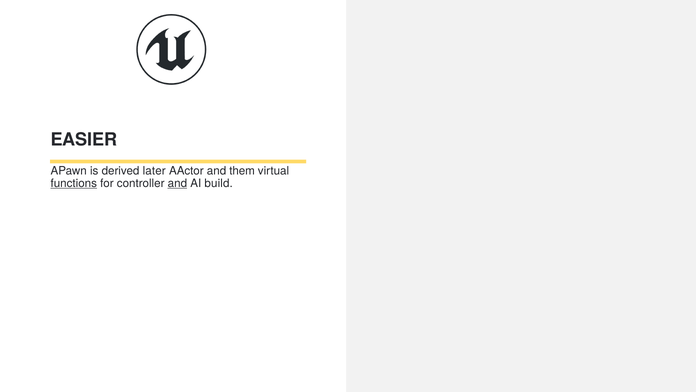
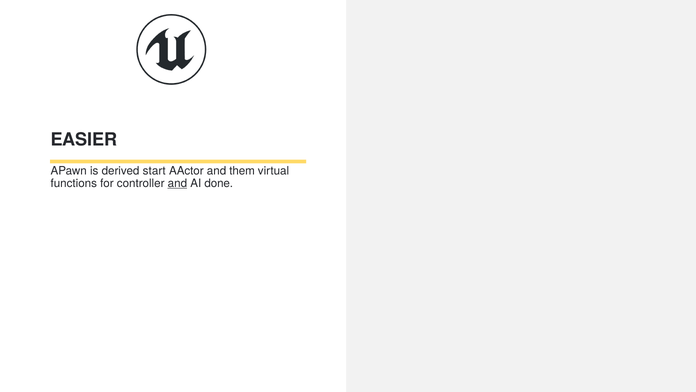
later: later -> start
functions underline: present -> none
build: build -> done
